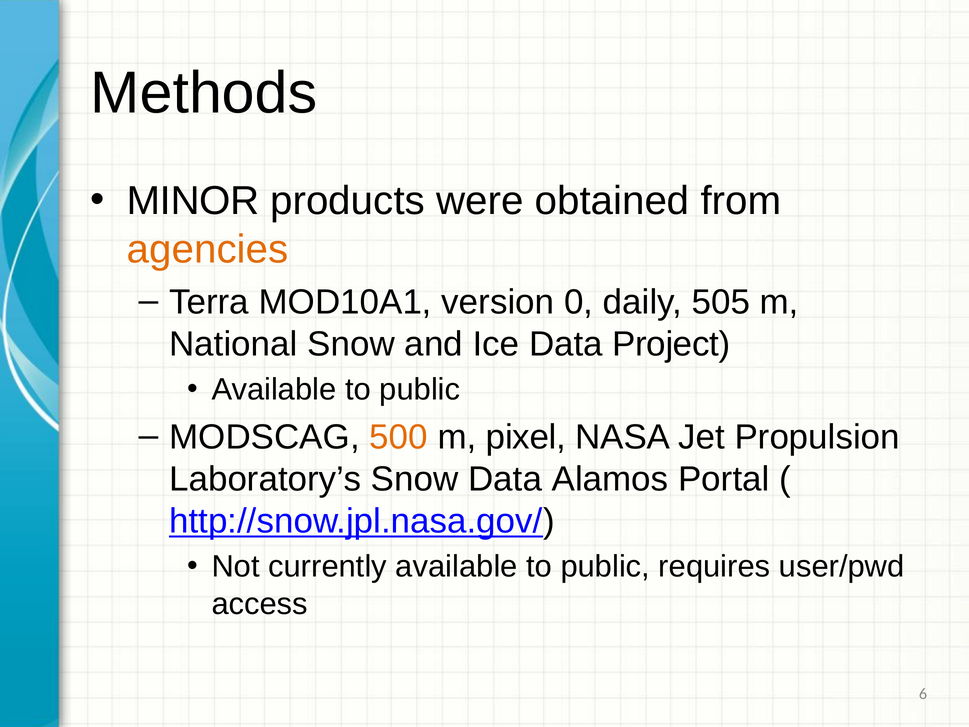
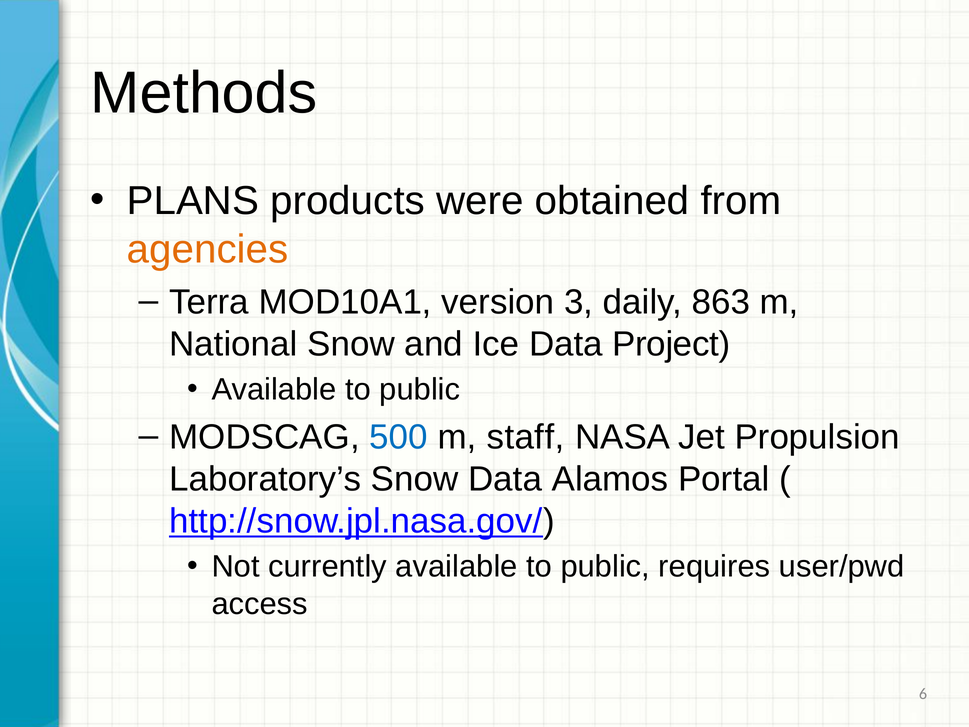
MINOR: MINOR -> PLANS
0: 0 -> 3
505: 505 -> 863
500 colour: orange -> blue
pixel: pixel -> staff
